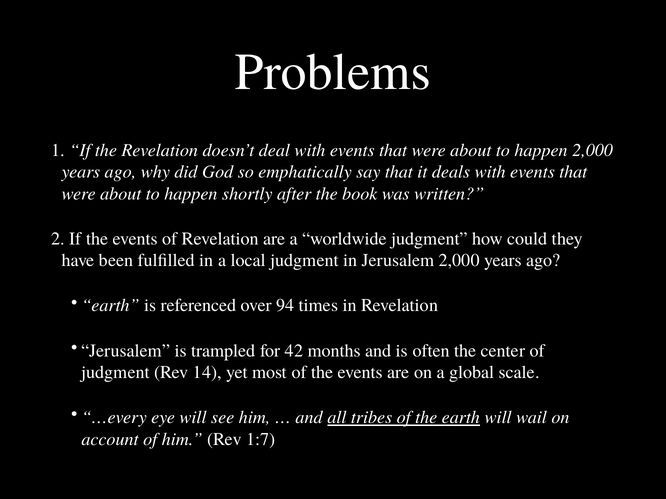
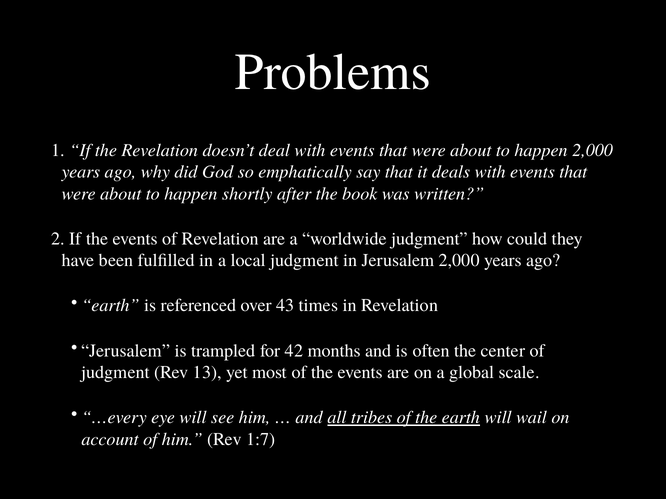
94: 94 -> 43
14: 14 -> 13
